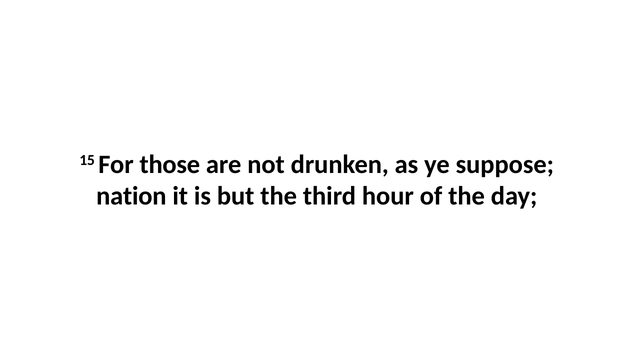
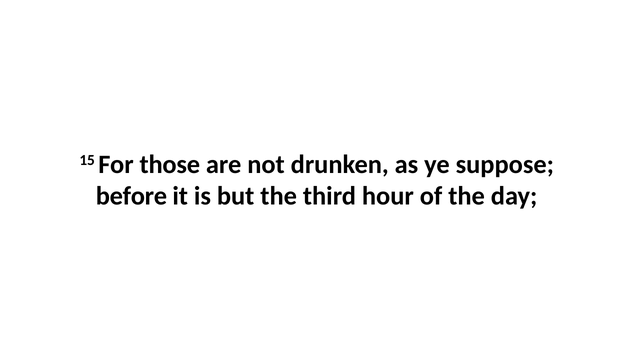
nation: nation -> before
